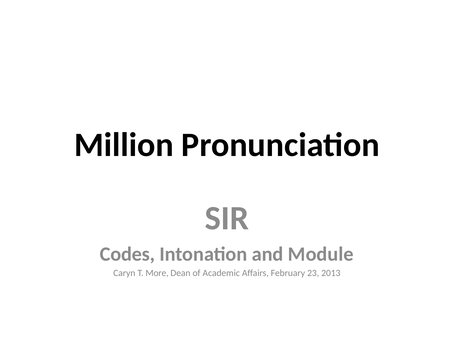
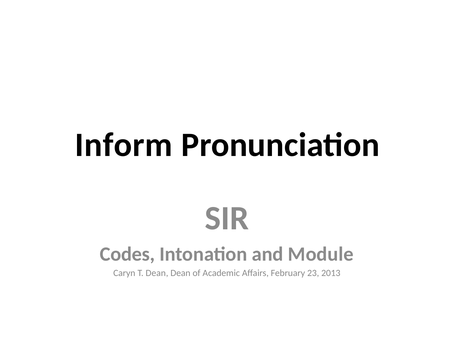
Million: Million -> Inform
T More: More -> Dean
